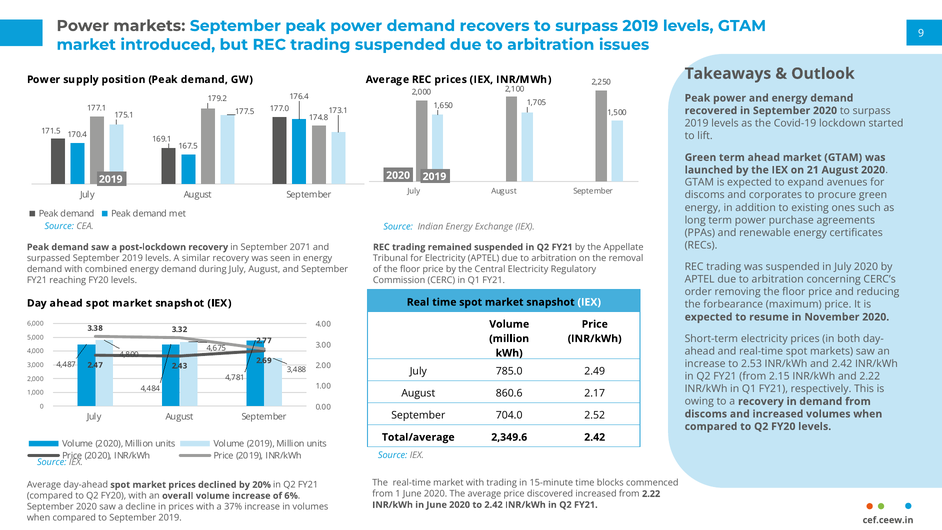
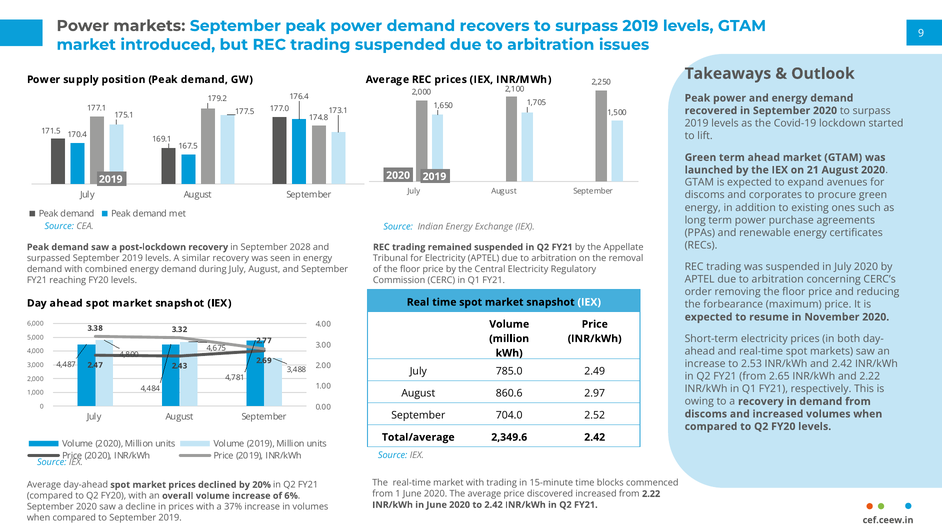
2071: 2071 -> 2028
2.15: 2.15 -> 2.65
2.17: 2.17 -> 2.97
